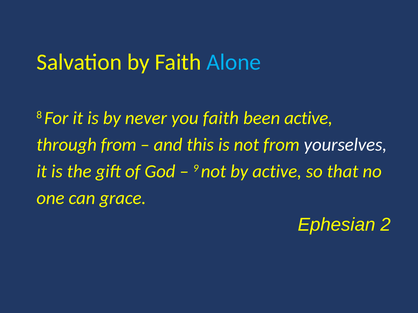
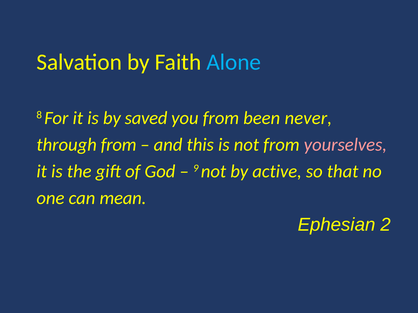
never: never -> saved
you faith: faith -> from
been active: active -> never
yourselves colour: white -> pink
grace: grace -> mean
